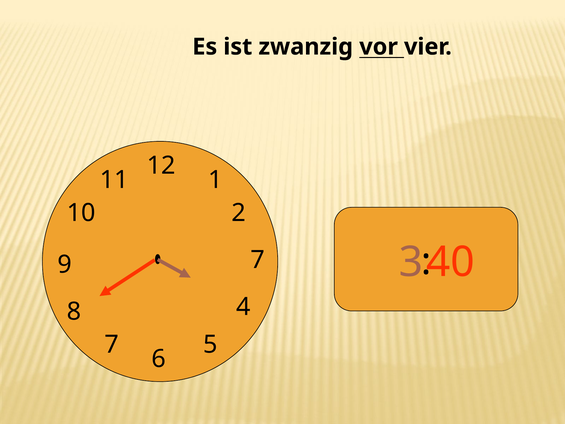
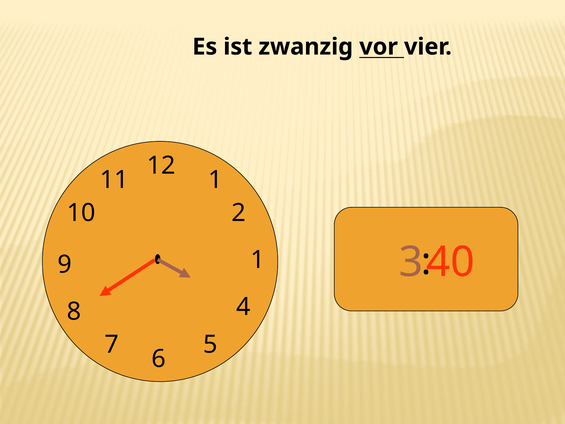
9 7: 7 -> 1
